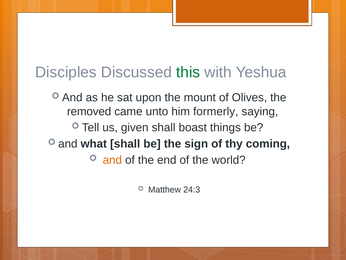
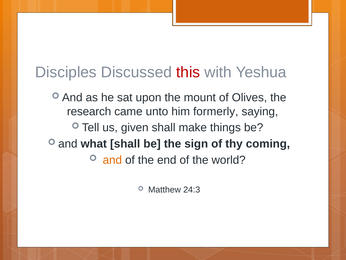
this colour: green -> red
removed: removed -> research
boast: boast -> make
